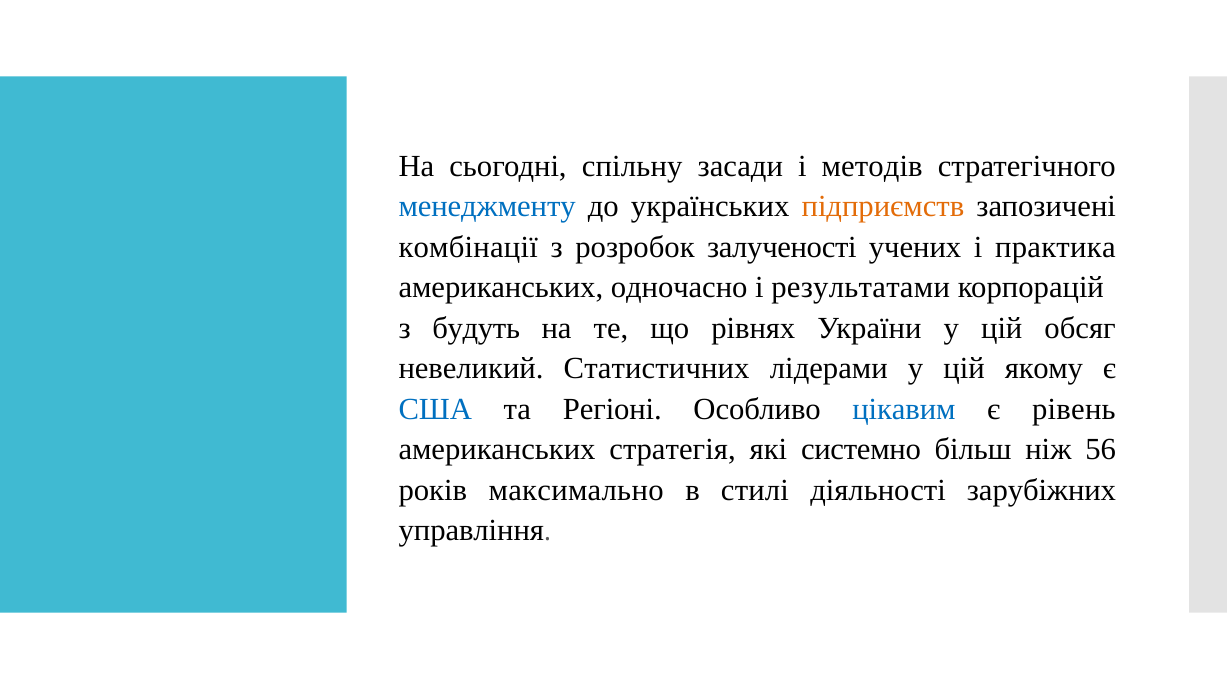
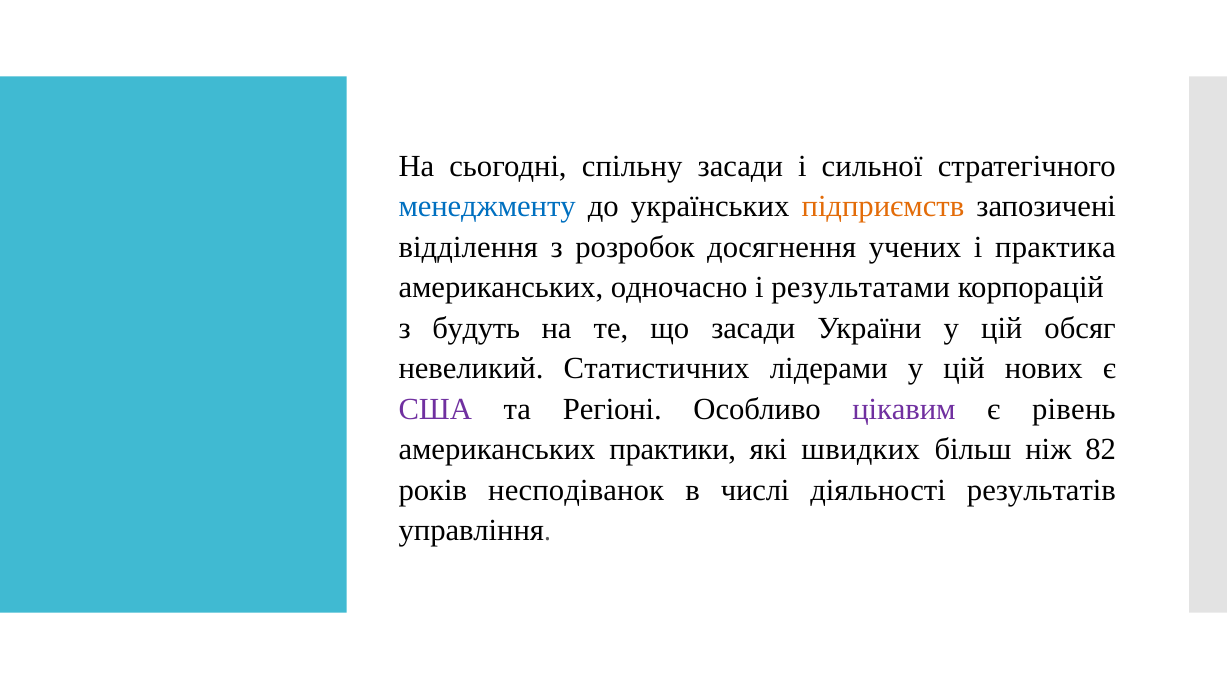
методів: методів -> сильної
комбінації: комбінації -> відділення
залученості: залученості -> досягнення
що рівнях: рівнях -> засади
якому: якому -> нових
США colour: blue -> purple
цікавим colour: blue -> purple
стратегія: стратегія -> практики
системно: системно -> швидких
56: 56 -> 82
максимально: максимально -> несподіванок
стилі: стилі -> числі
зарубіжних: зарубіжних -> результатів
